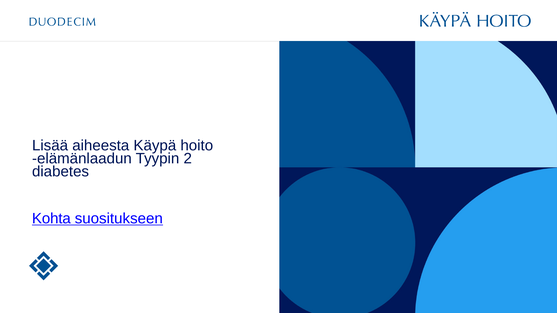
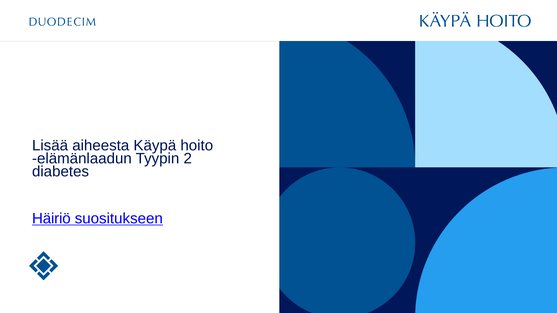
Kohta: Kohta -> Häiriö
